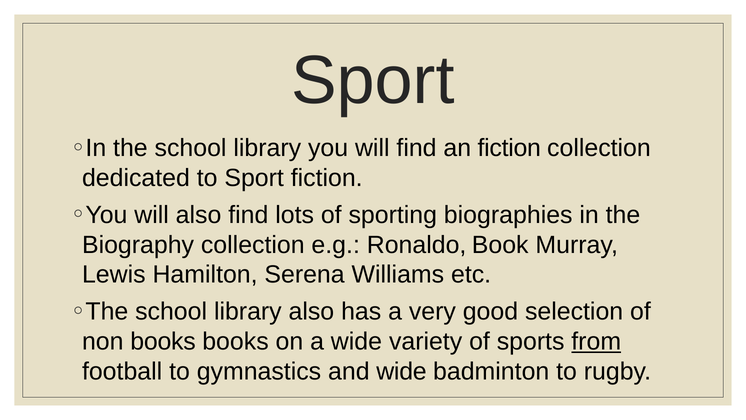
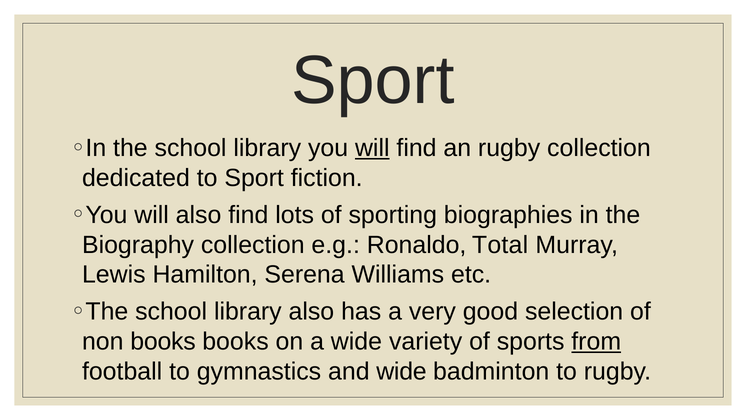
will at (372, 148) underline: none -> present
an fiction: fiction -> rugby
Book: Book -> Total
